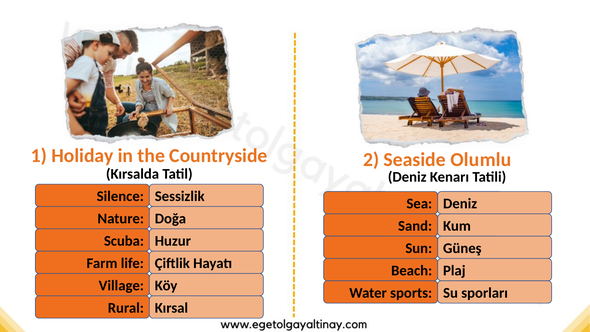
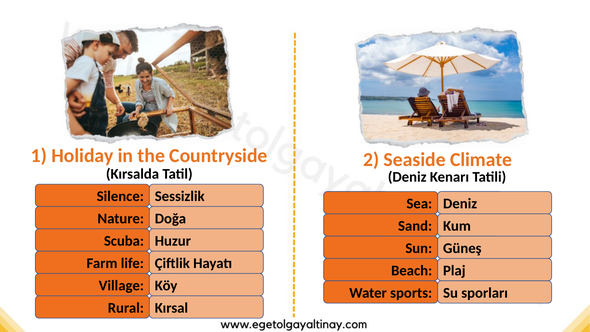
Olumlu: Olumlu -> Climate
